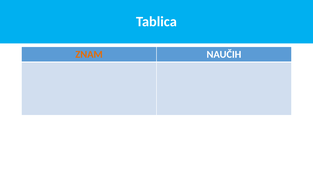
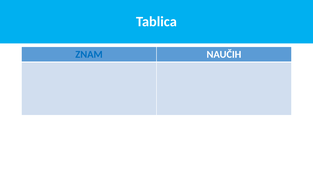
ZNAM colour: orange -> blue
